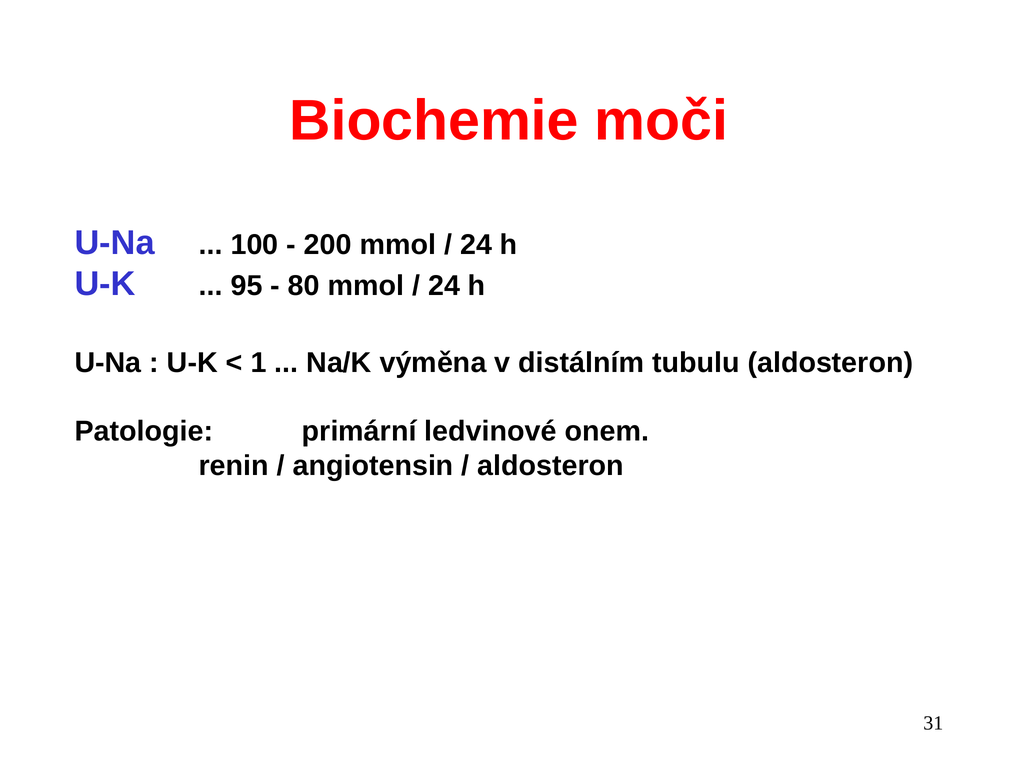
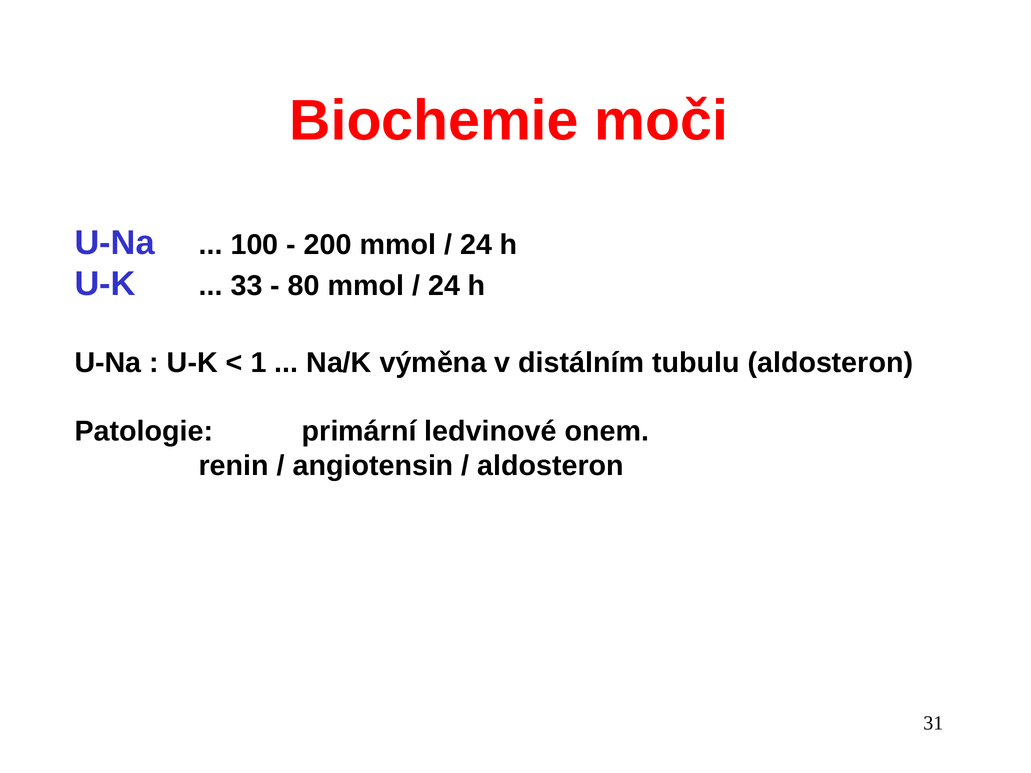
95: 95 -> 33
